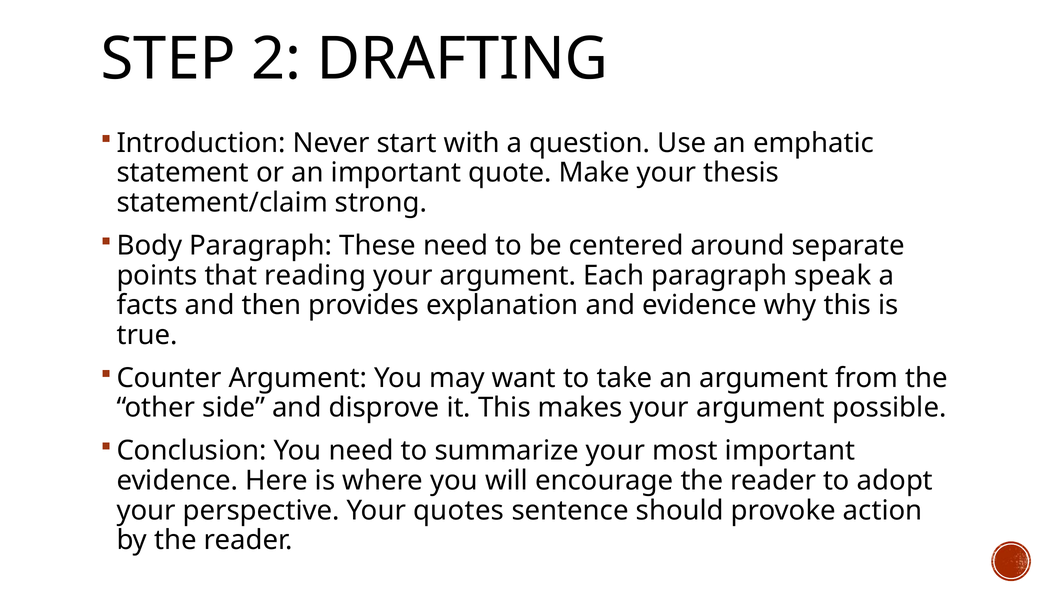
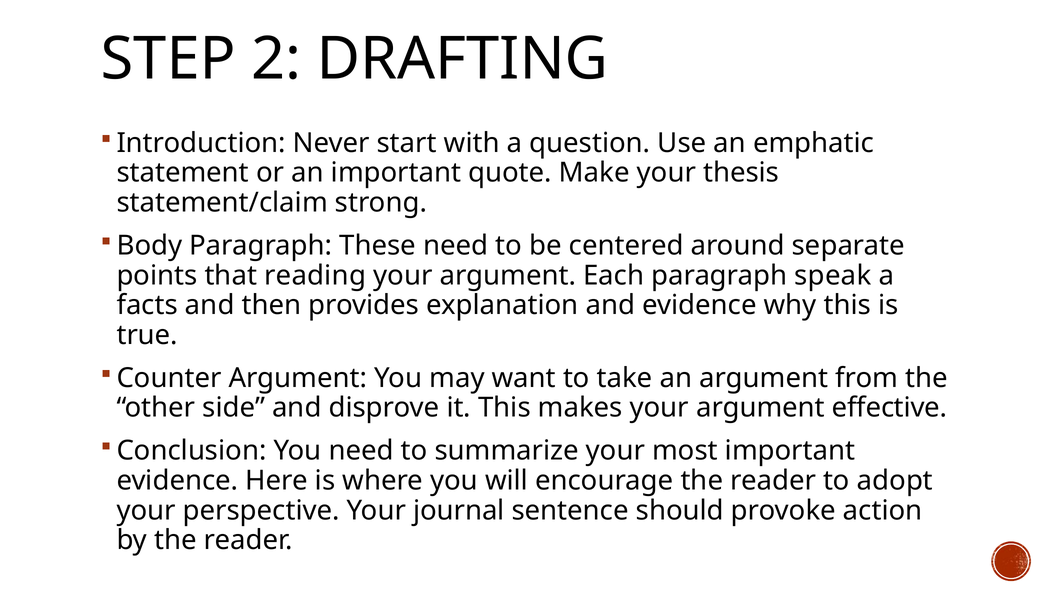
possible: possible -> effective
quotes: quotes -> journal
